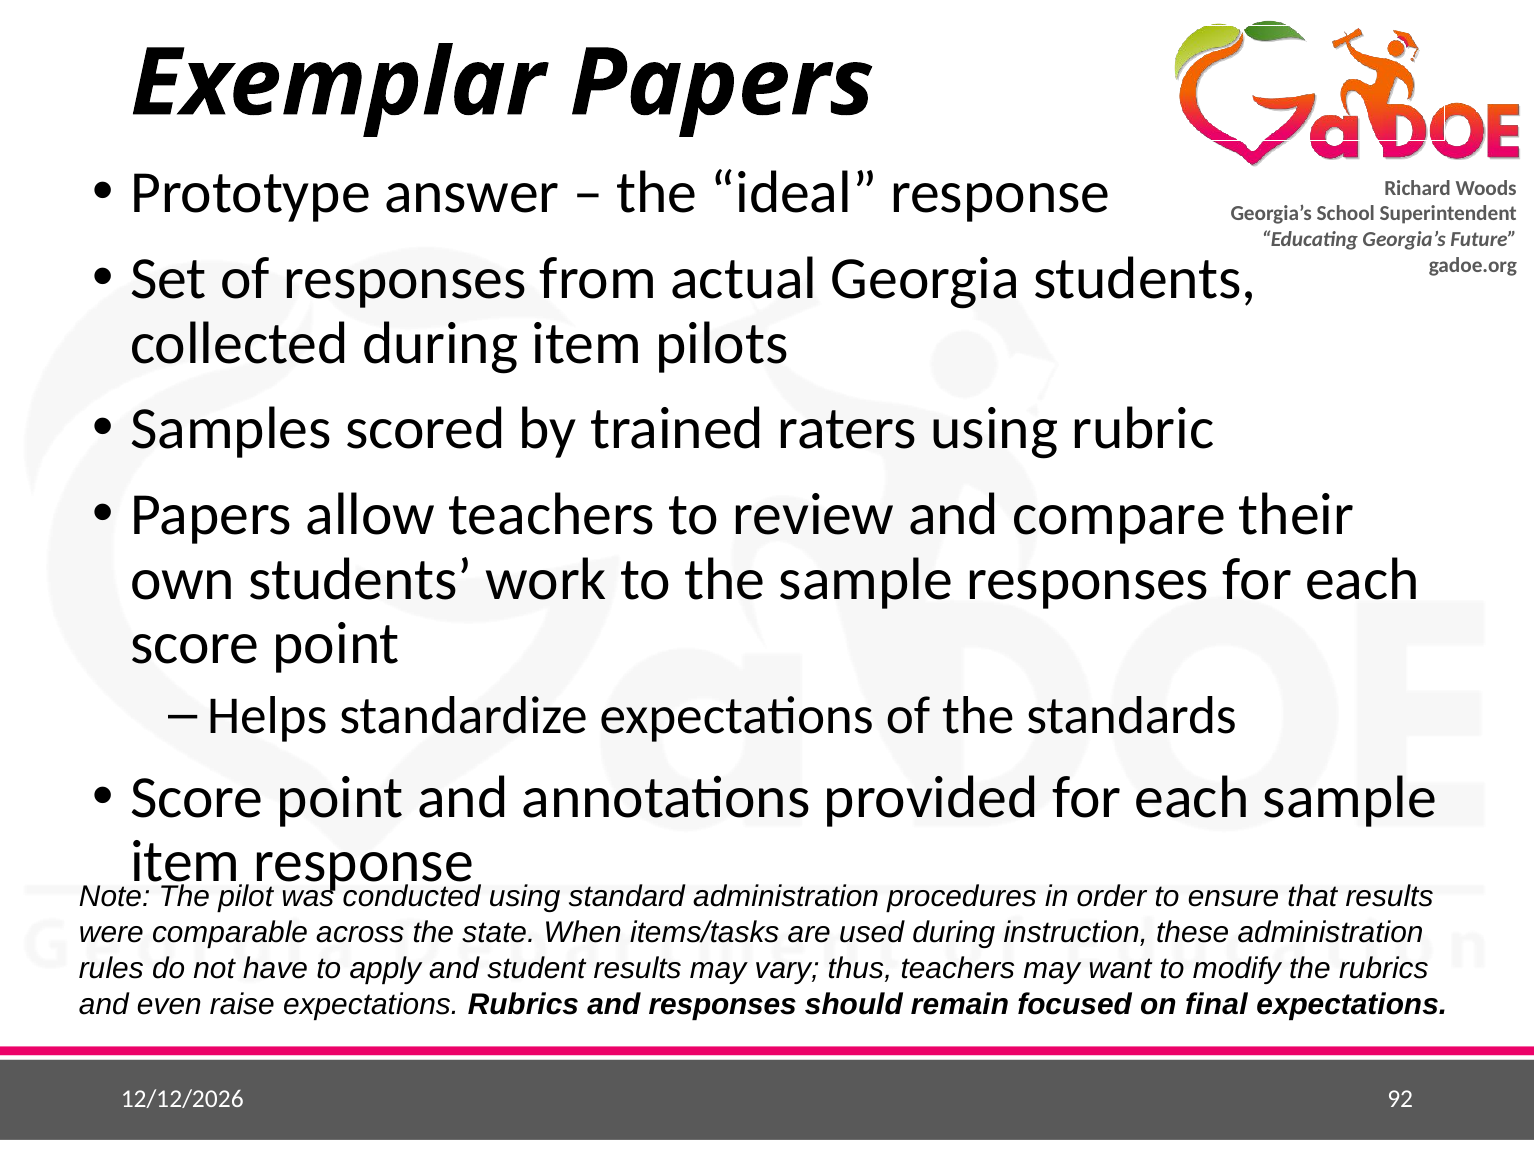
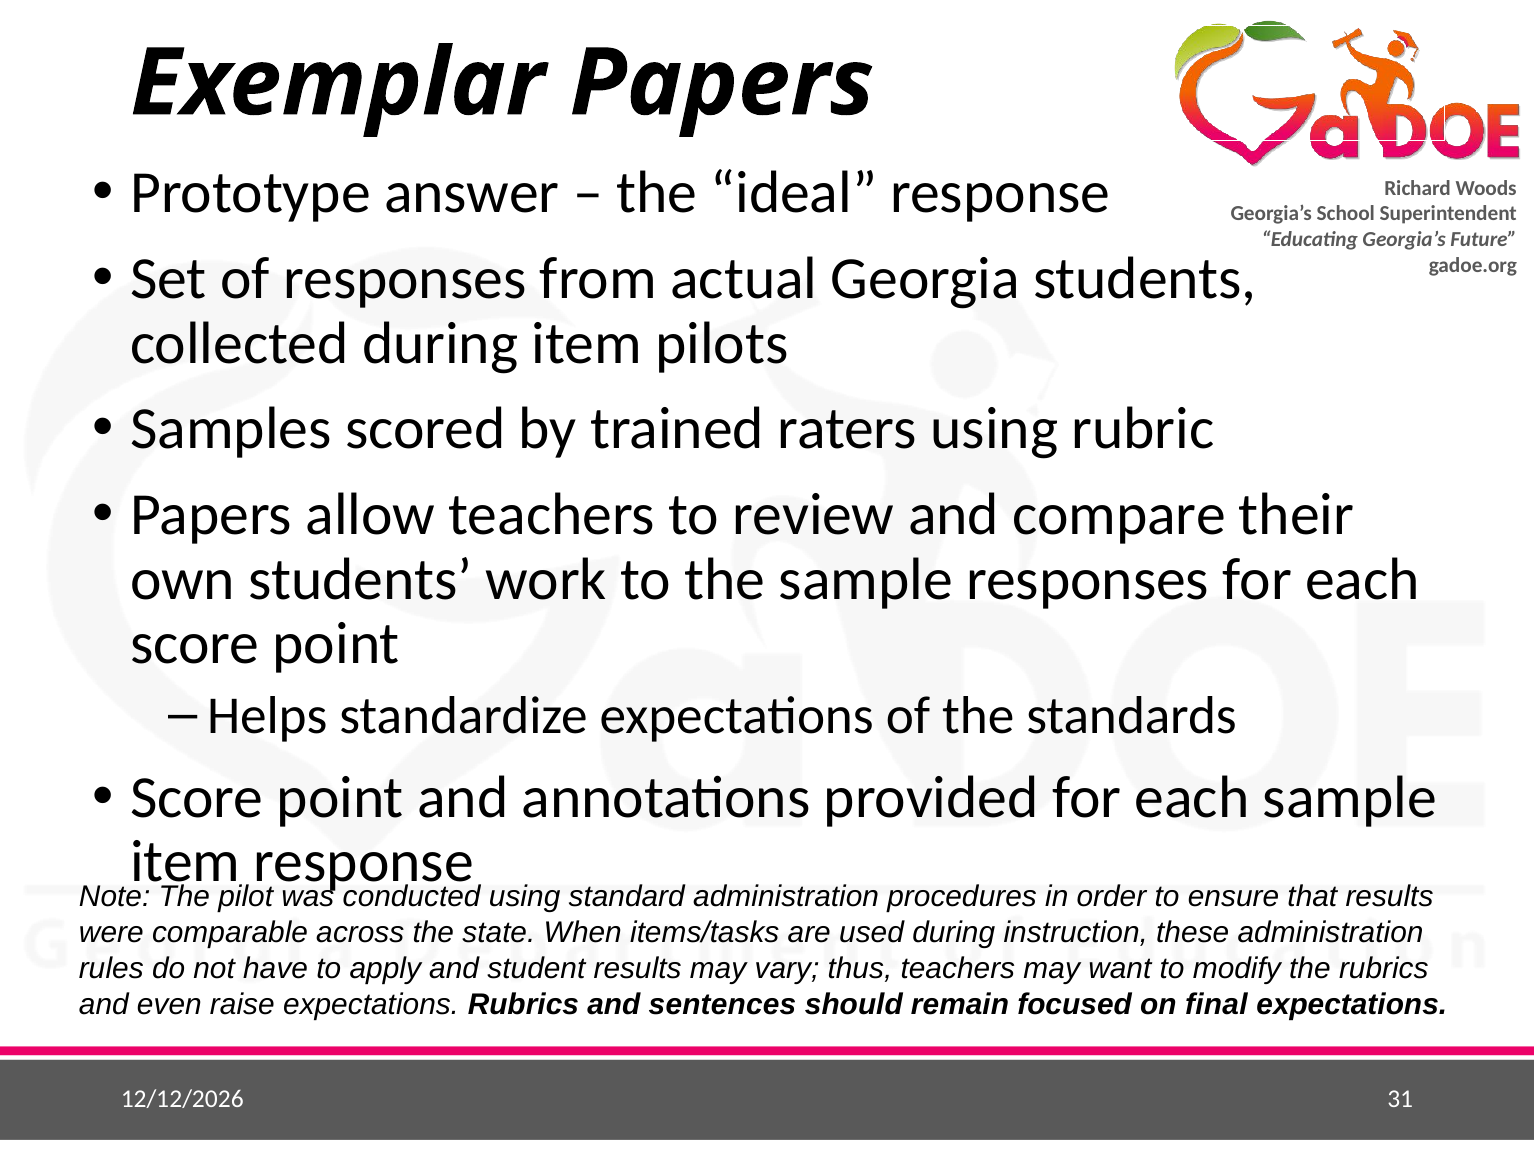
and responses: responses -> sentences
92: 92 -> 31
